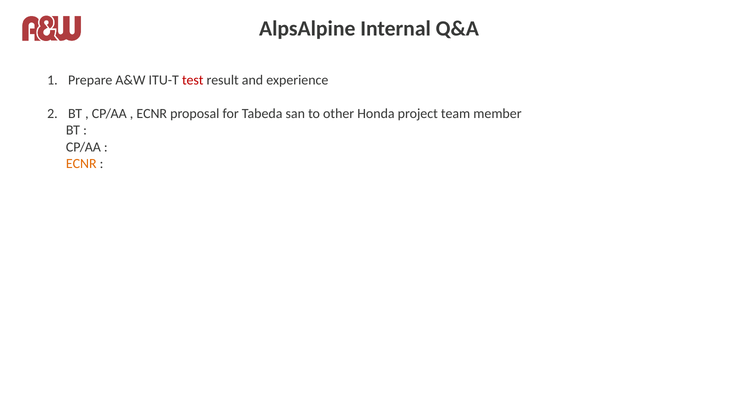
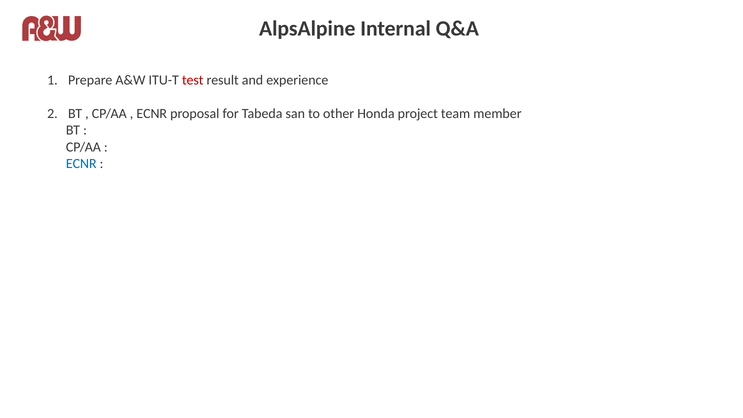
ECNR at (81, 164) colour: orange -> blue
